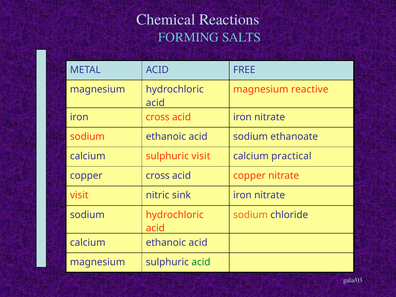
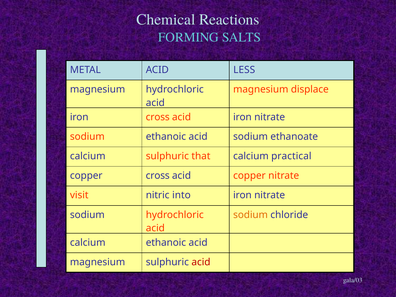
FREE: FREE -> LESS
reactive: reactive -> displace
sulphuric visit: visit -> that
sink: sink -> into
acid at (201, 262) colour: green -> red
